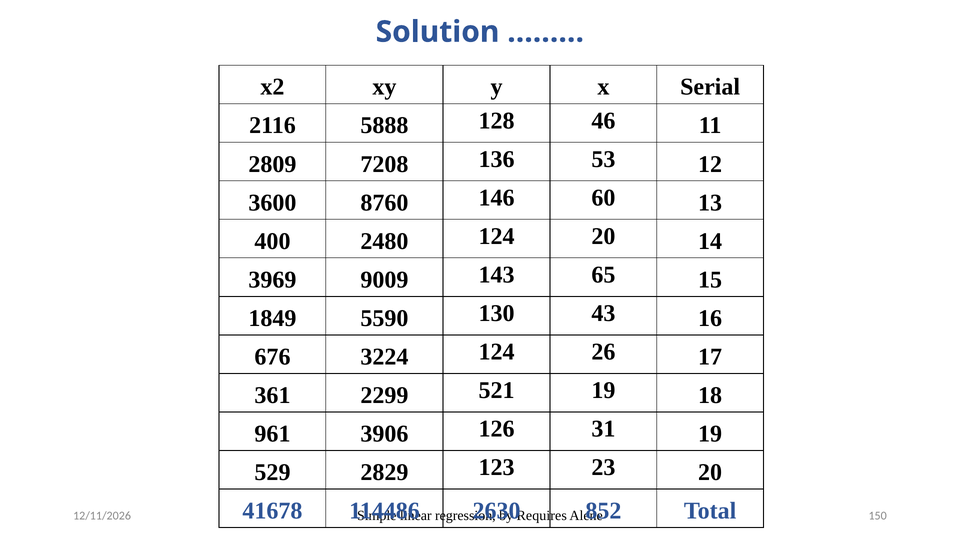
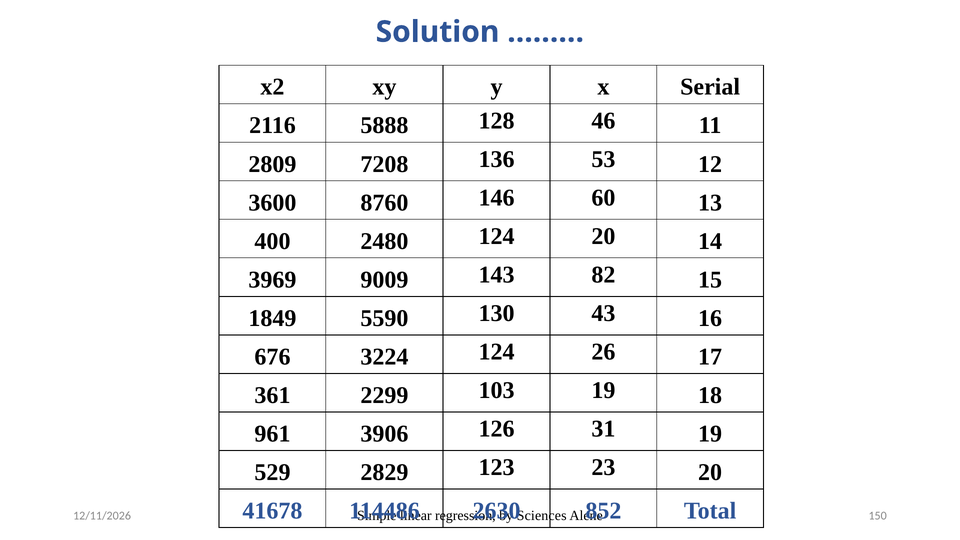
65: 65 -> 82
521: 521 -> 103
Requires: Requires -> Sciences
